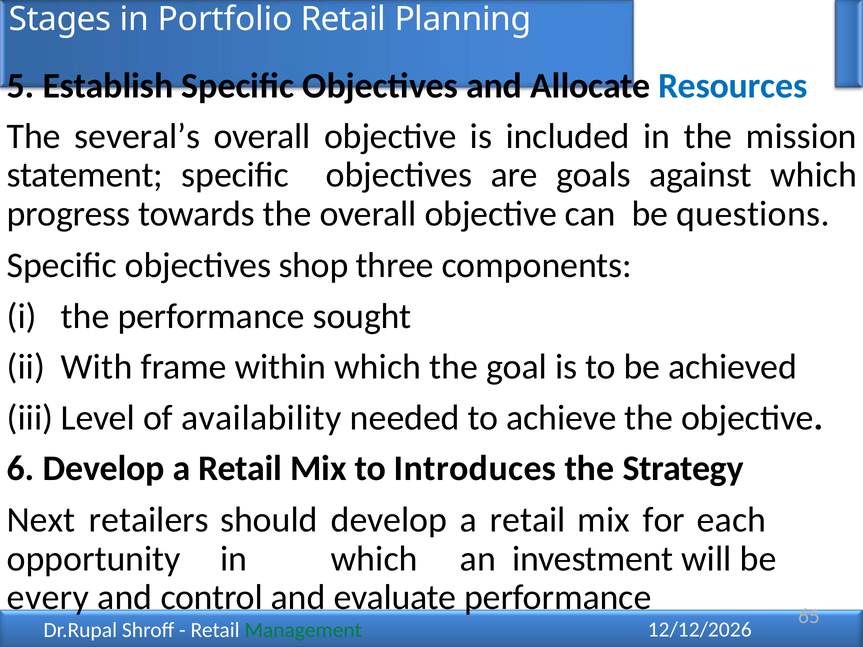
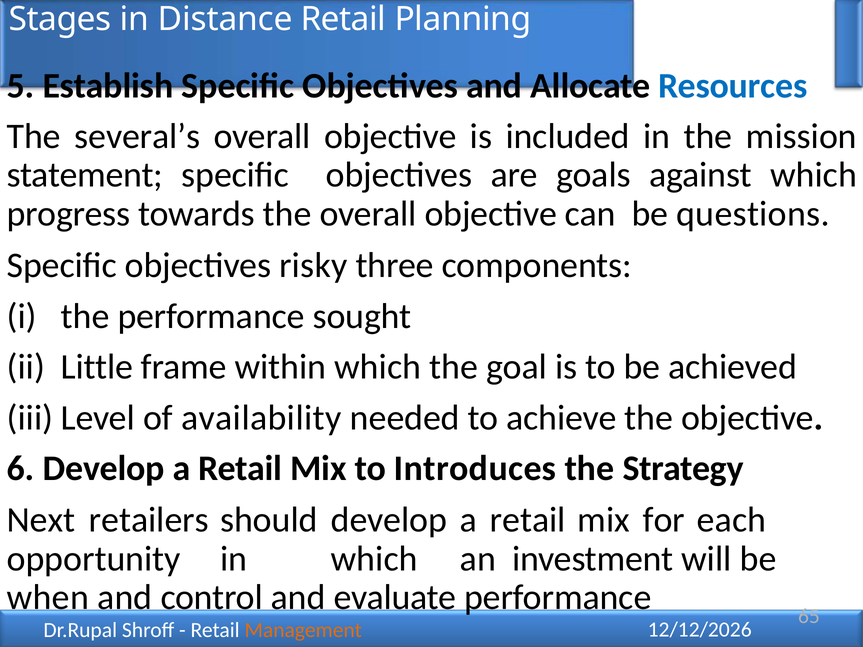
Portfolio: Portfolio -> Distance
shop: shop -> risky
With: With -> Little
every: every -> when
Management colour: green -> orange
